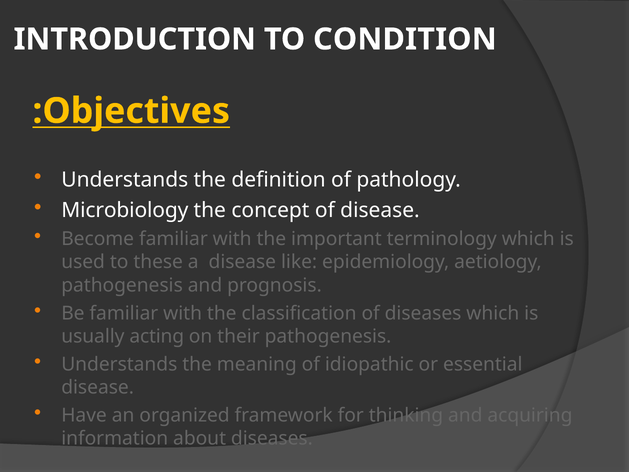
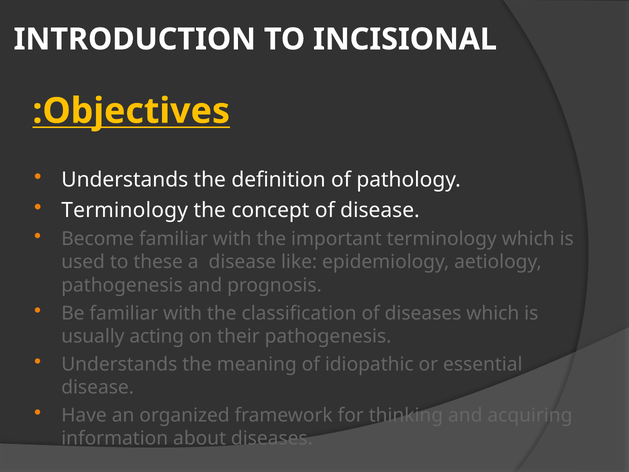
CONDITION: CONDITION -> INCISIONAL
Microbiology at (125, 210): Microbiology -> Terminology
